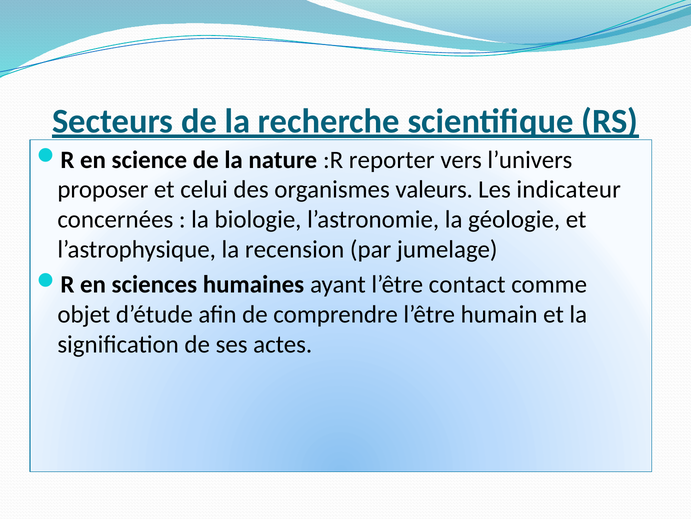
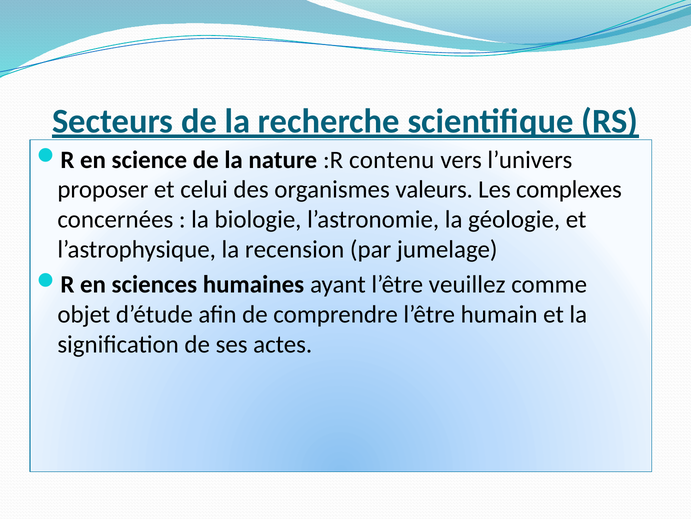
reporter: reporter -> contenu
indicateur: indicateur -> complexes
contact: contact -> veuillez
